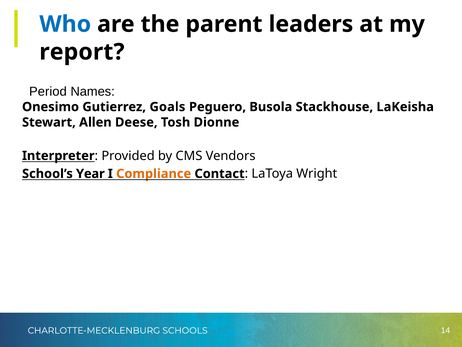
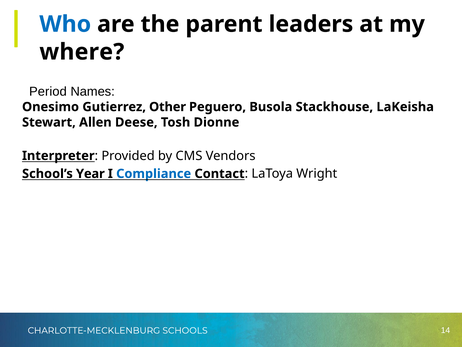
report: report -> where
Goals: Goals -> Other
Compliance colour: orange -> blue
